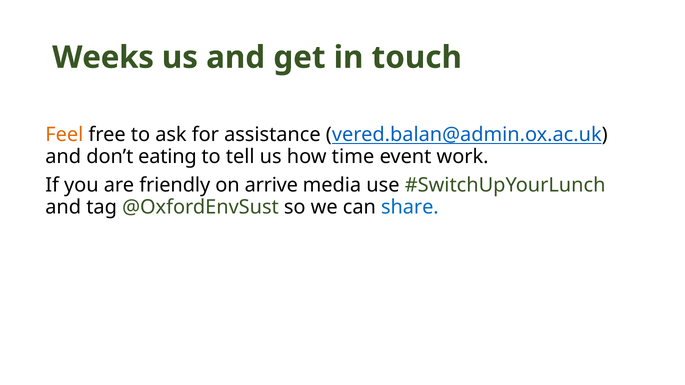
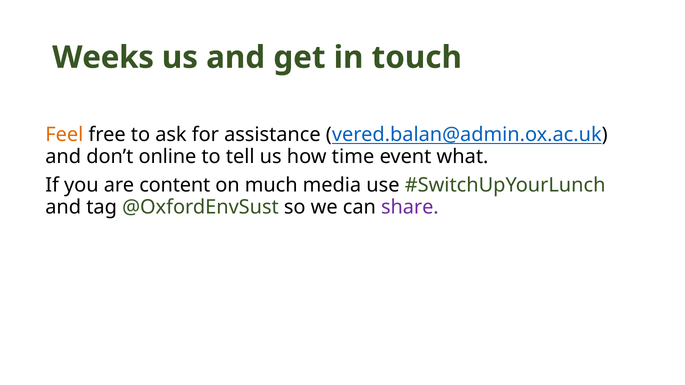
eating: eating -> online
work: work -> what
friendly: friendly -> content
arrive: arrive -> much
share colour: blue -> purple
